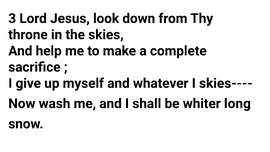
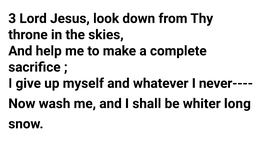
skies----: skies---- -> never----
